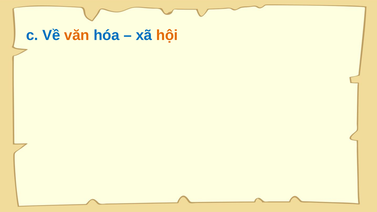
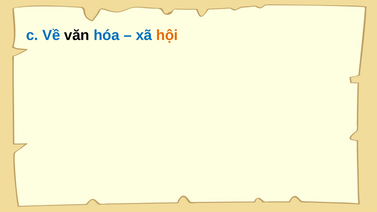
văn colour: orange -> black
